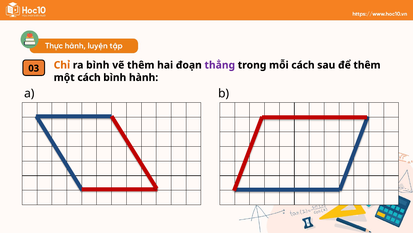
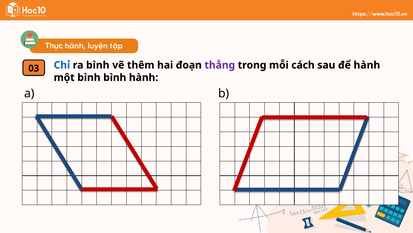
Chỉ colour: orange -> blue
để thêm: thêm -> hành
một cách: cách -> bình
